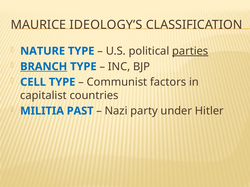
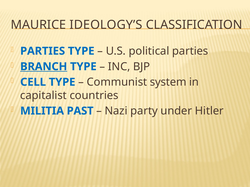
NATURE at (43, 51): NATURE -> PARTIES
parties at (190, 51) underline: present -> none
factors: factors -> system
